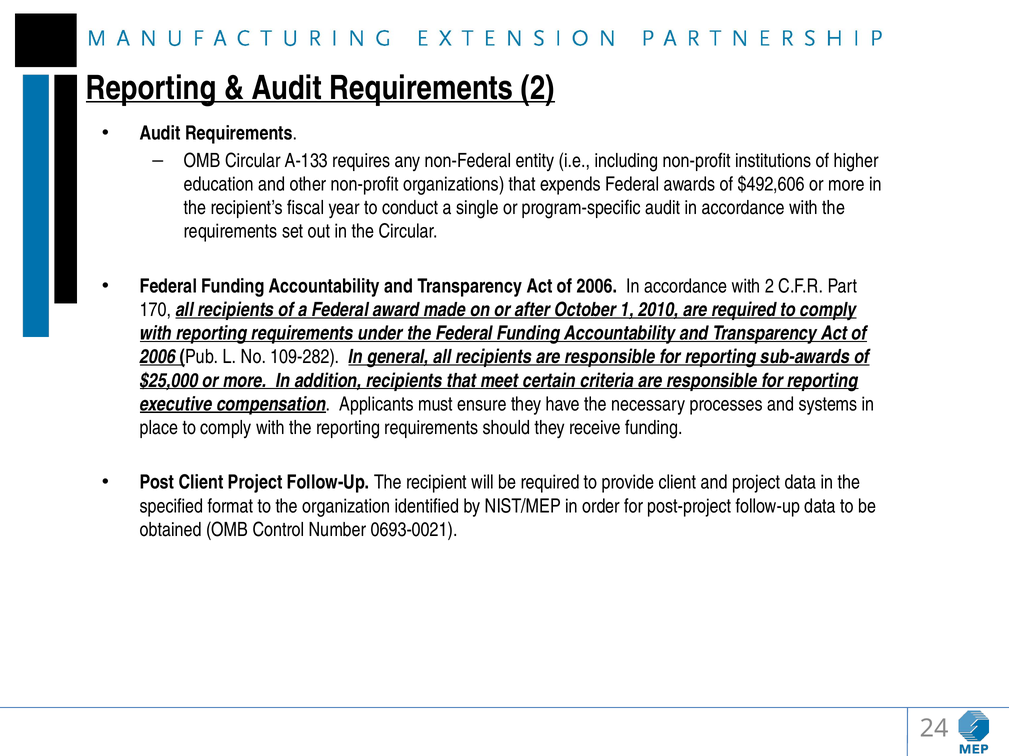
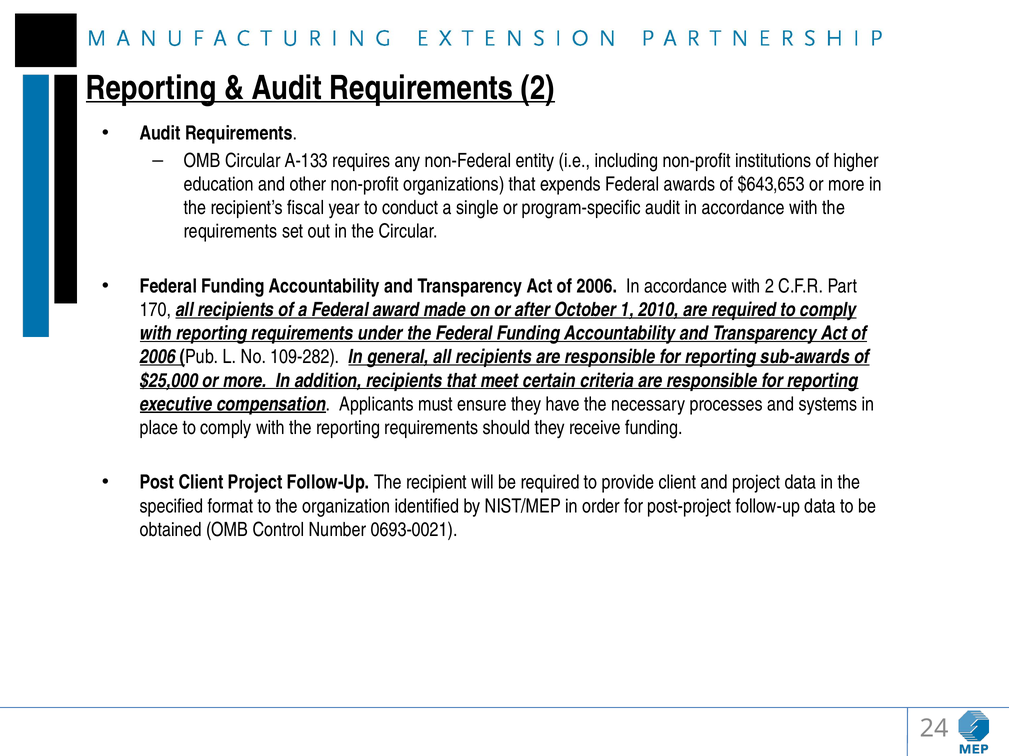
$492,606: $492,606 -> $643,653
